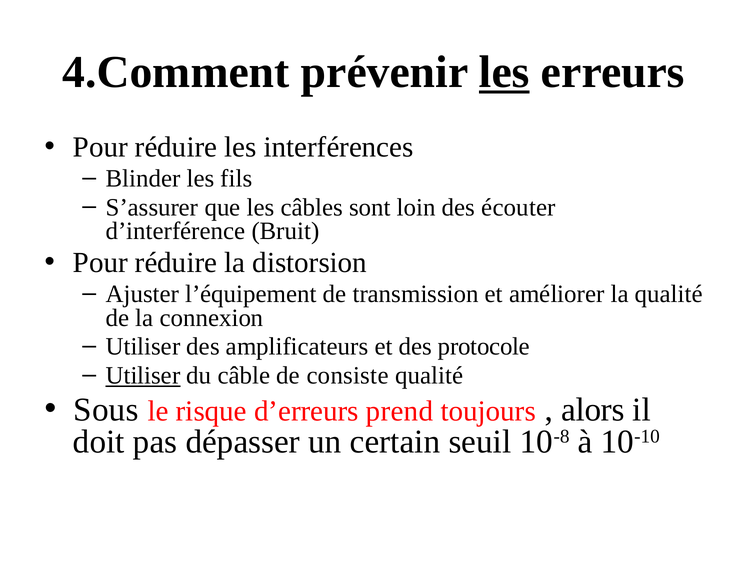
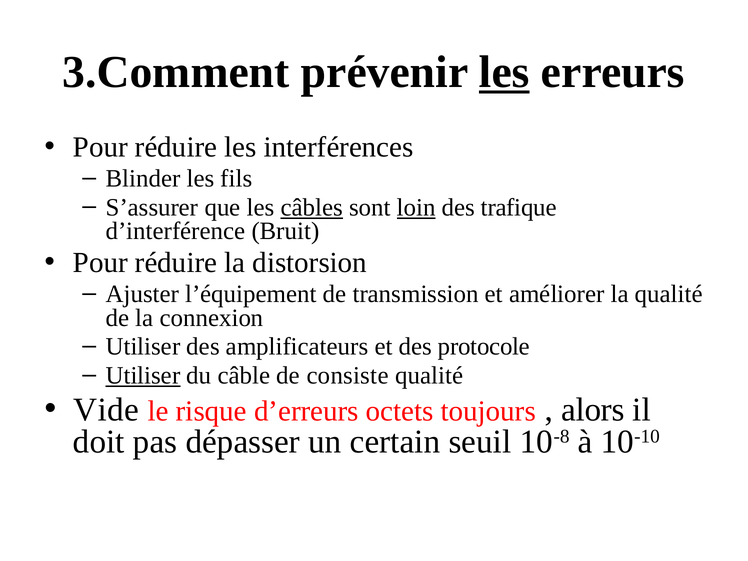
4.Comment: 4.Comment -> 3.Comment
câbles underline: none -> present
loin underline: none -> present
écouter: écouter -> trafique
Sous: Sous -> Vide
prend: prend -> octets
